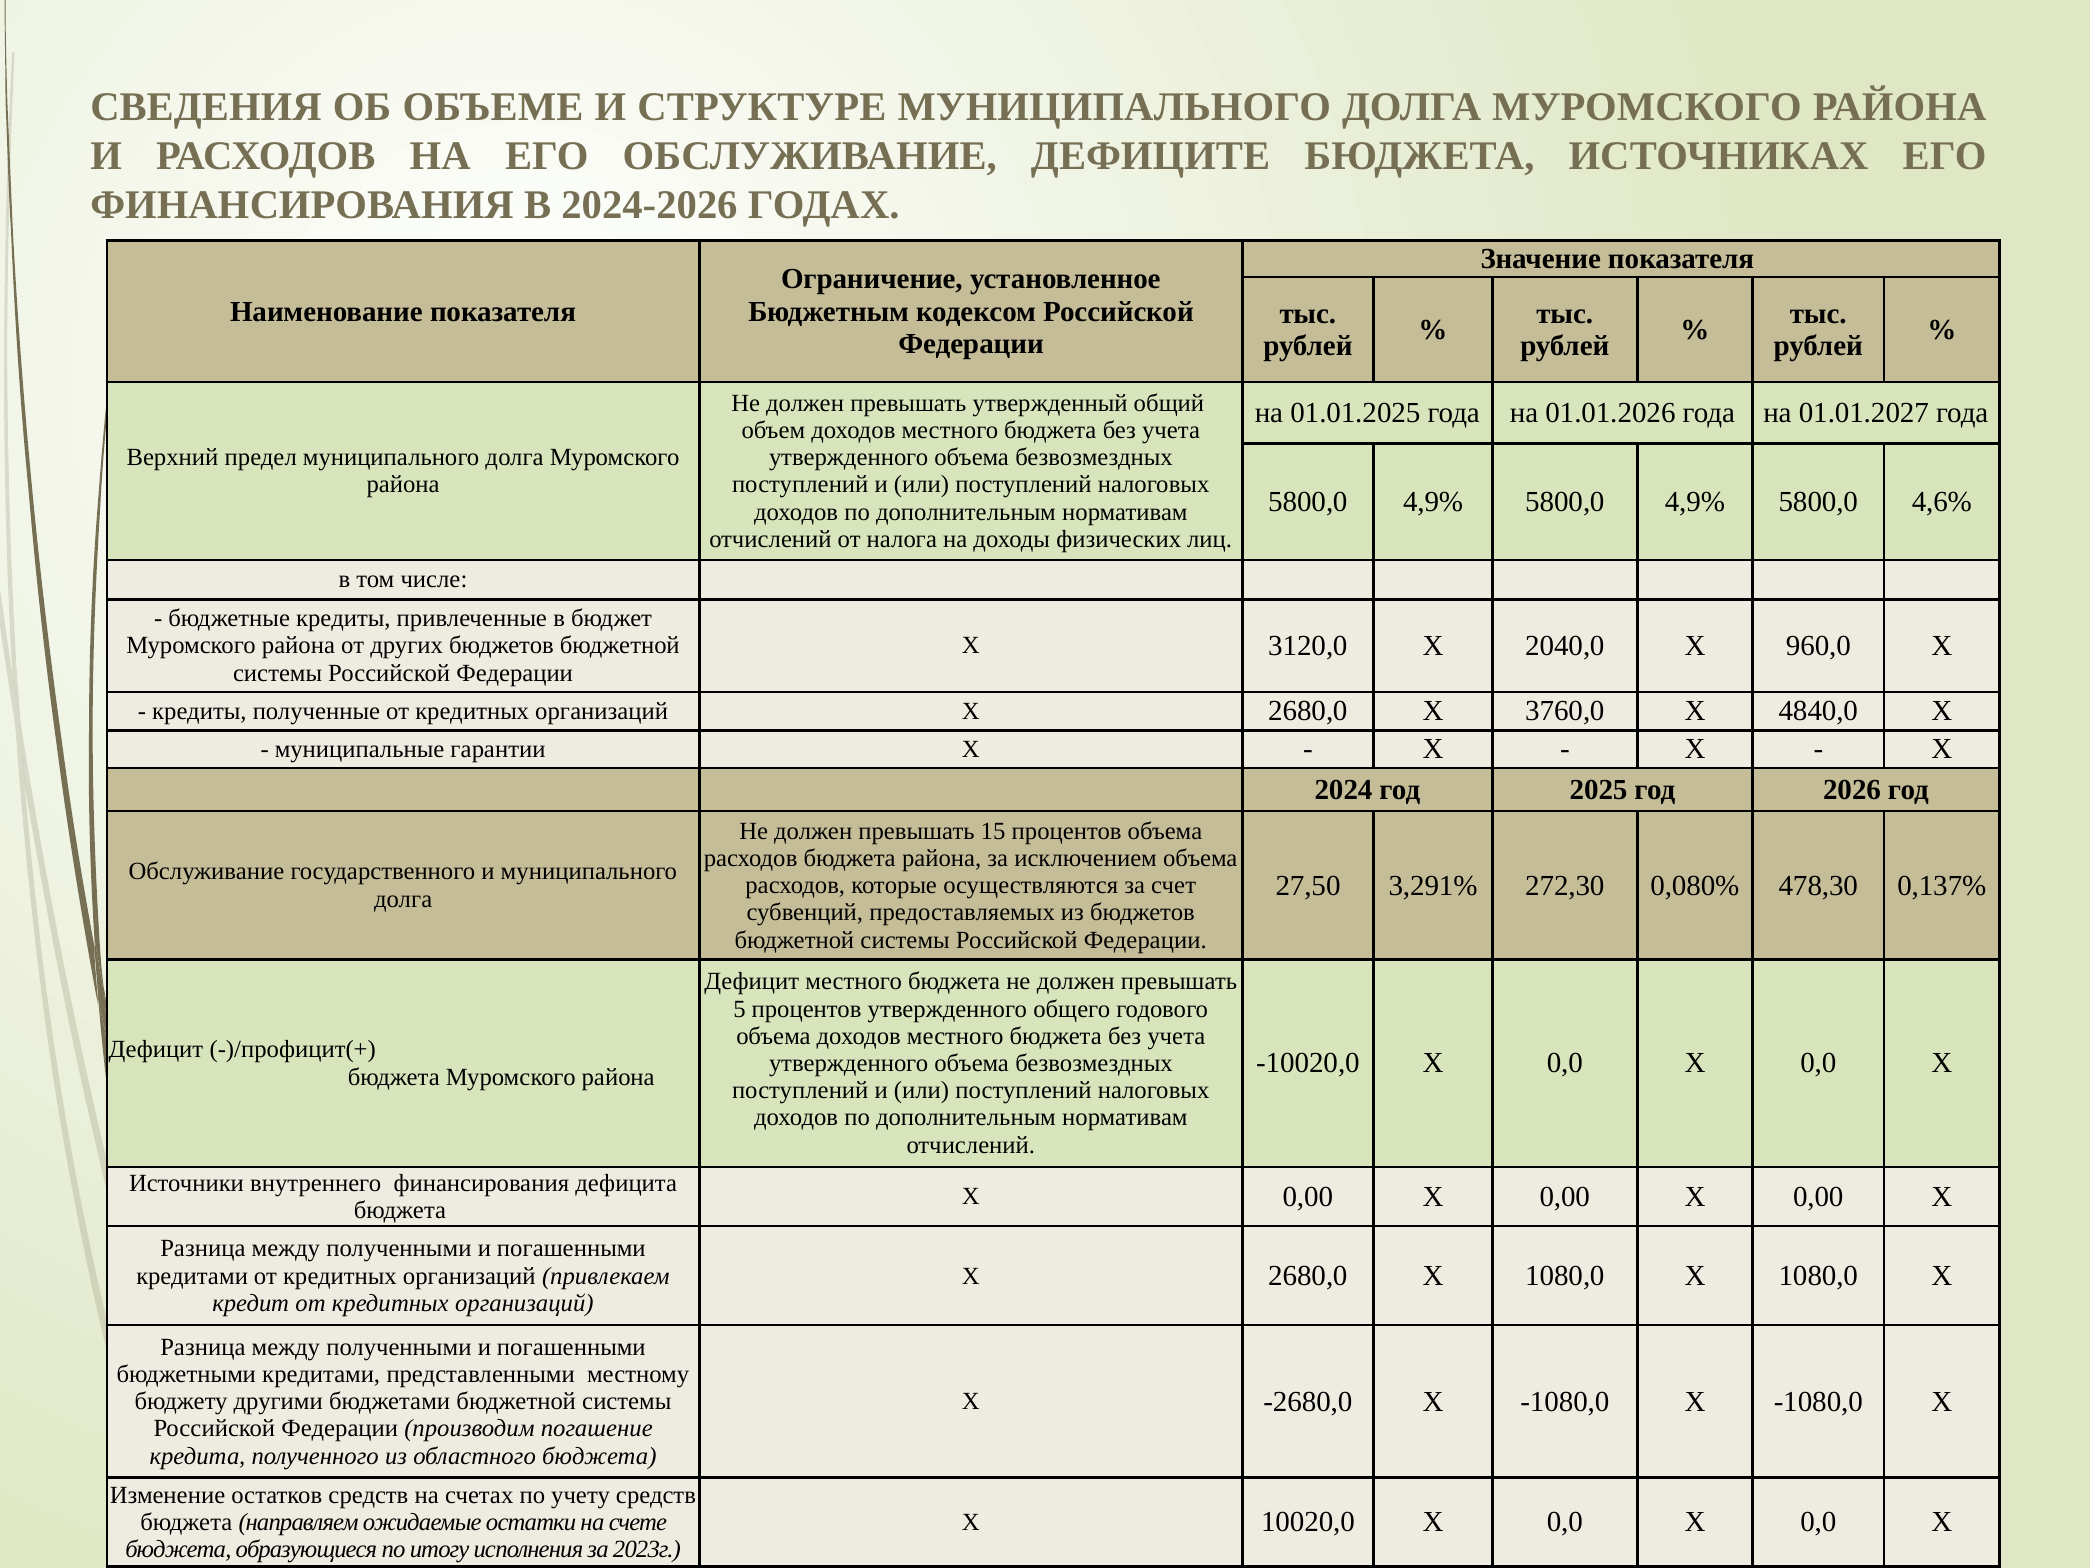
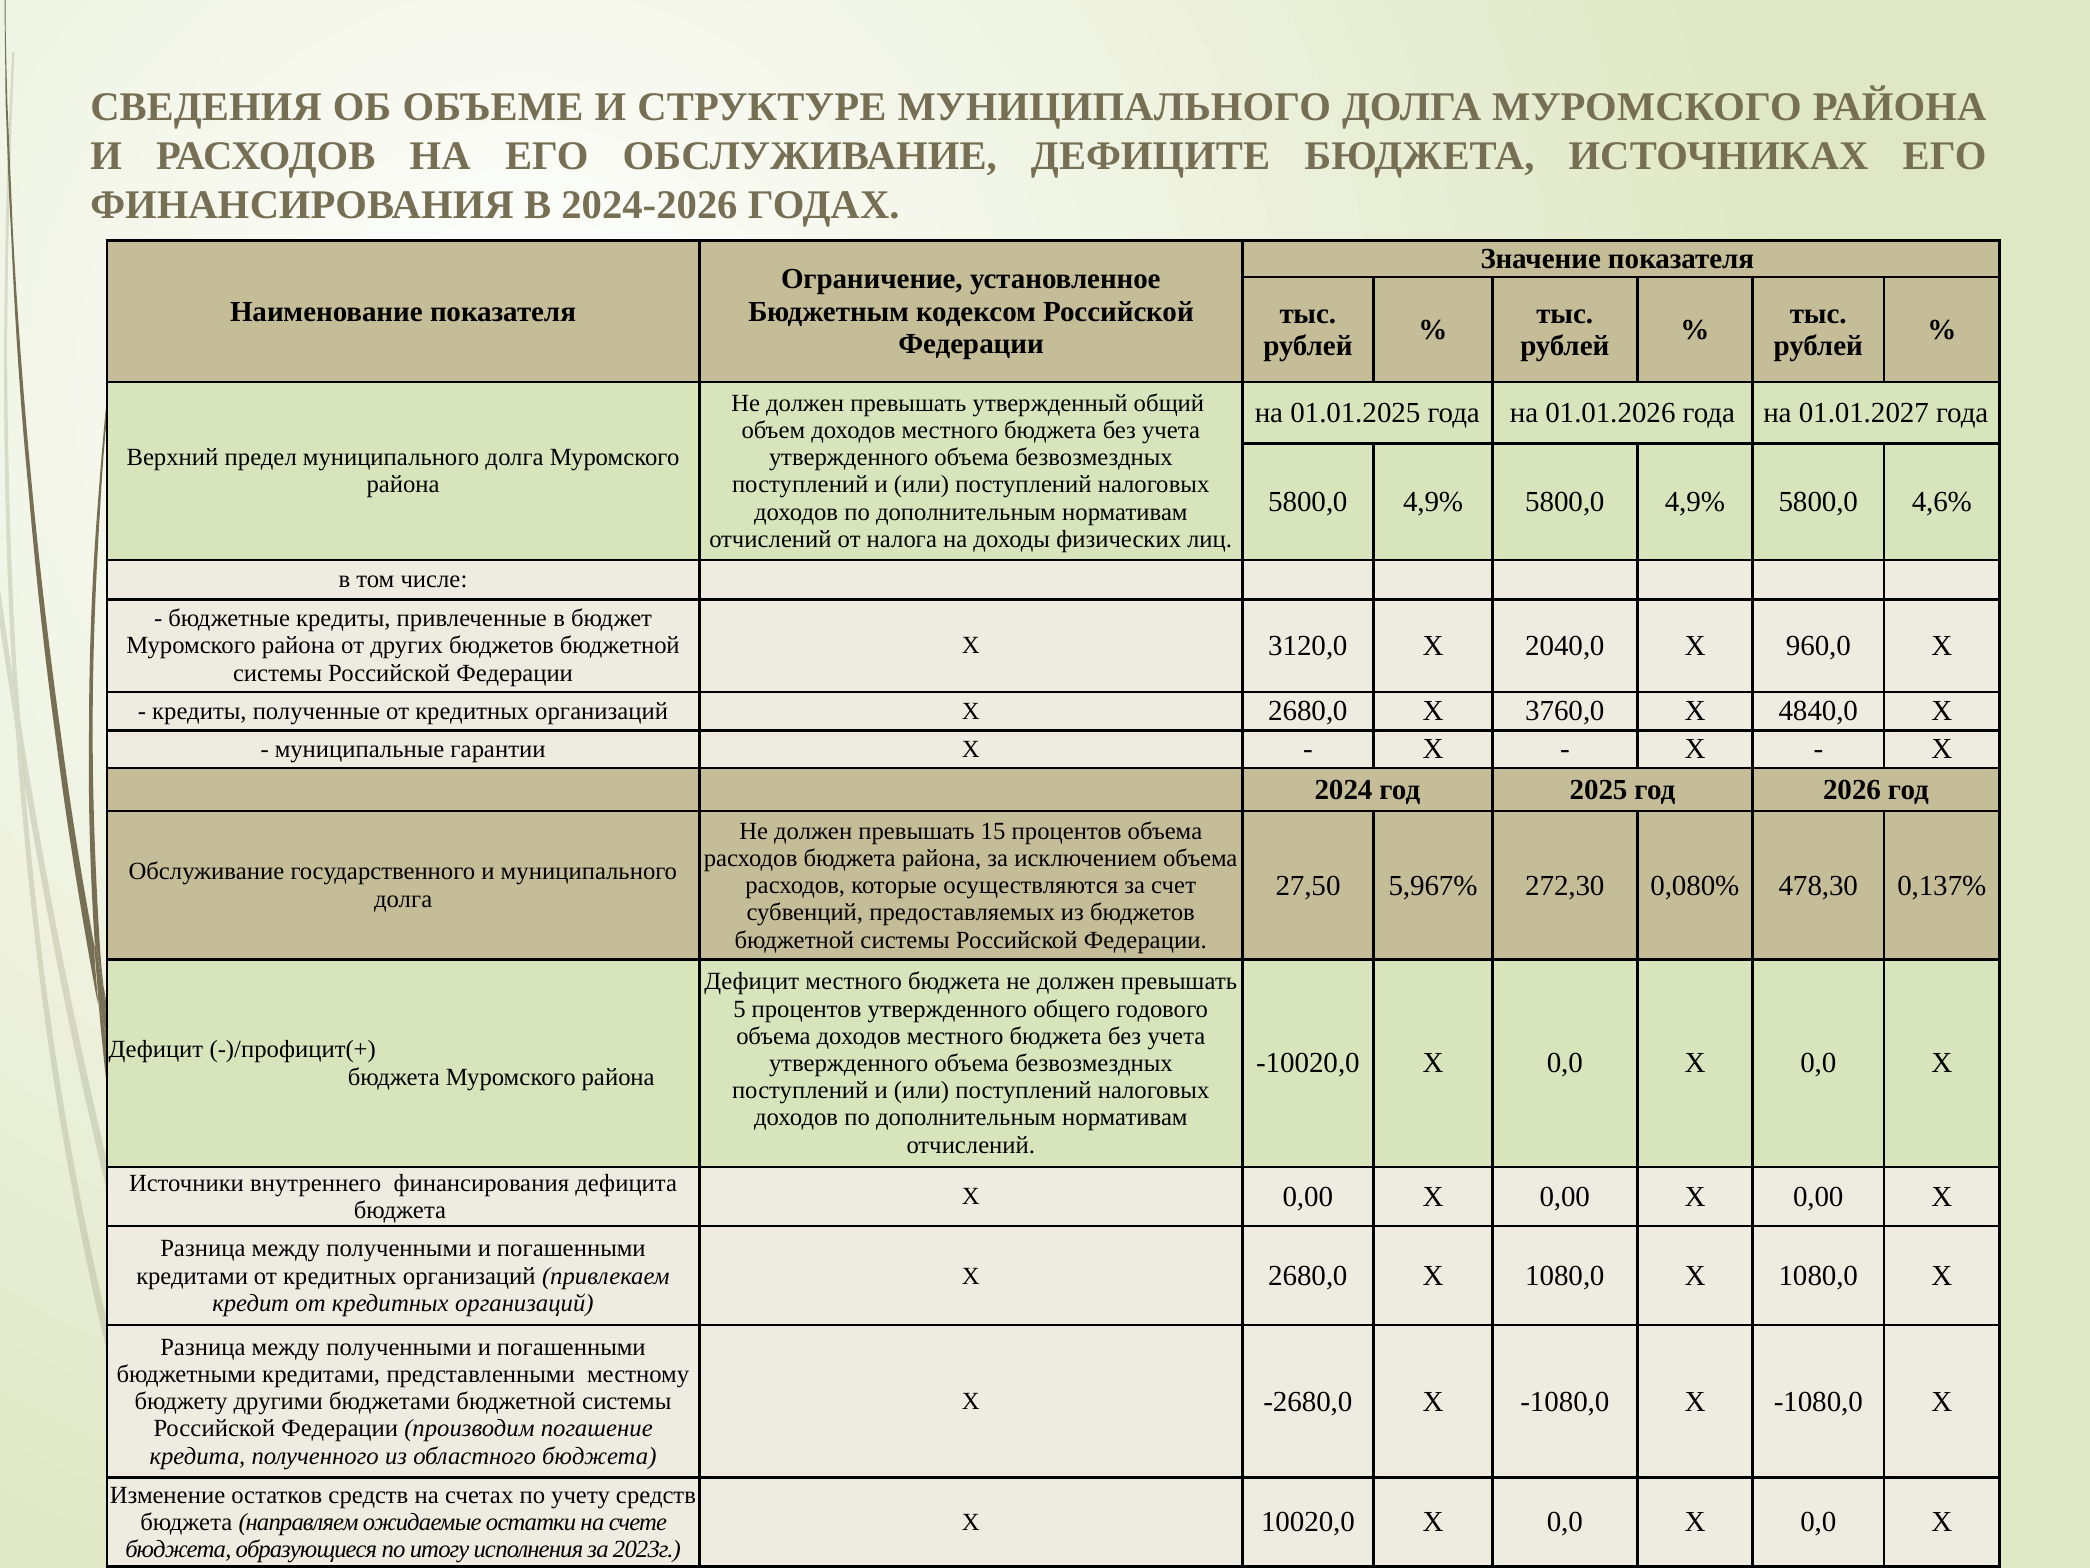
3,291%: 3,291% -> 5,967%
